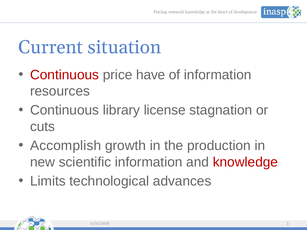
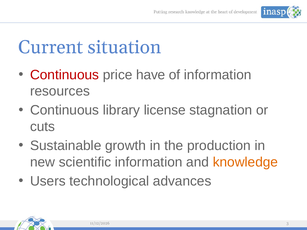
Accomplish: Accomplish -> Sustainable
knowledge colour: red -> orange
Limits: Limits -> Users
